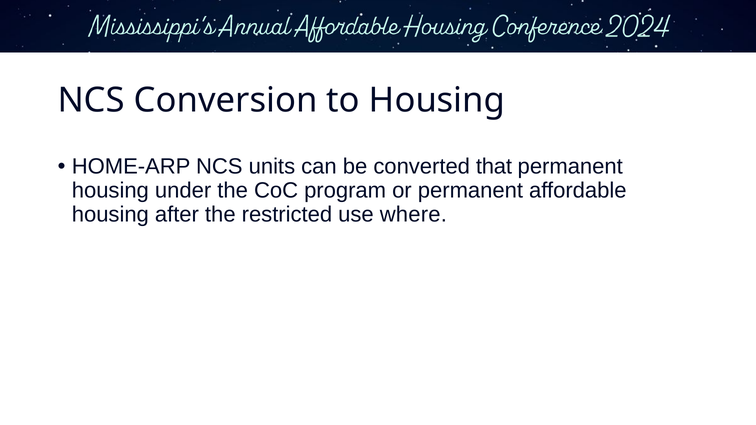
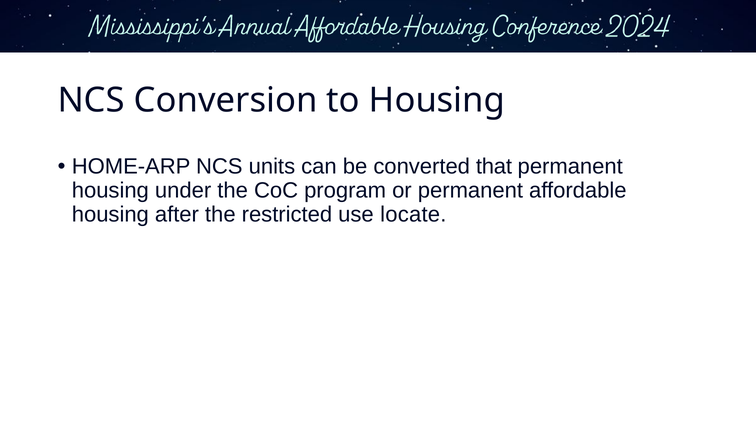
where: where -> locate
